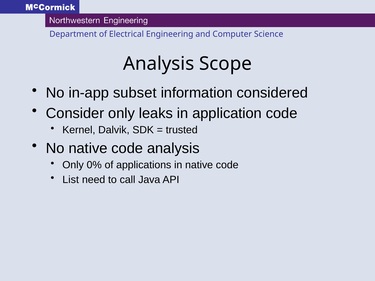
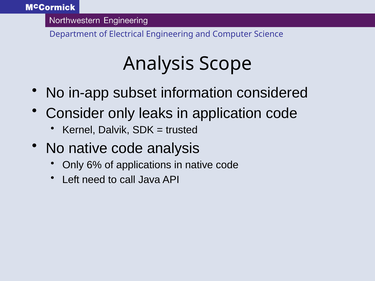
0%: 0% -> 6%
List: List -> Left
